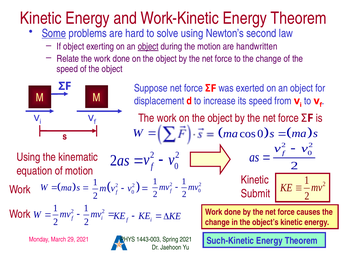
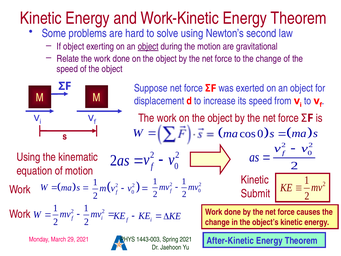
Some underline: present -> none
handwritten: handwritten -> gravitational
Such-Kinetic: Such-Kinetic -> After-Kinetic
